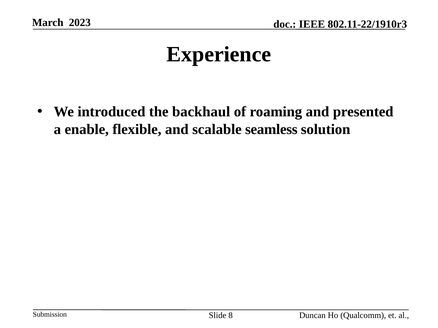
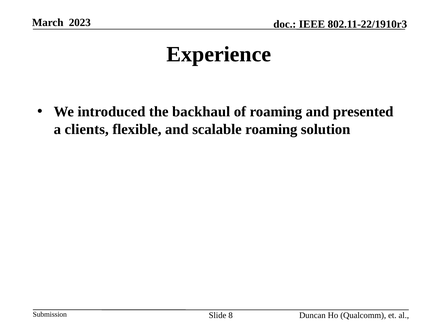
enable: enable -> clients
scalable seamless: seamless -> roaming
